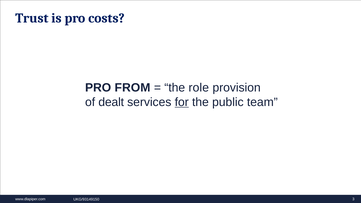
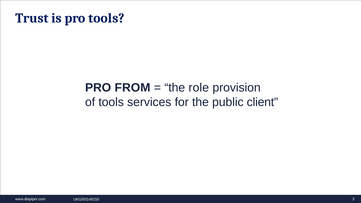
pro costs: costs -> tools
of dealt: dealt -> tools
for underline: present -> none
team: team -> client
